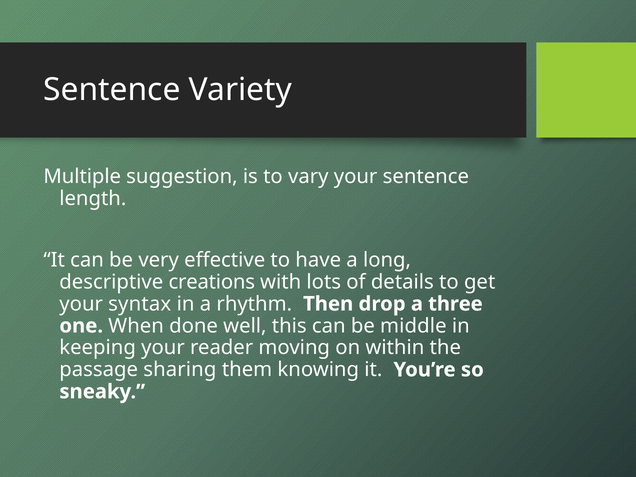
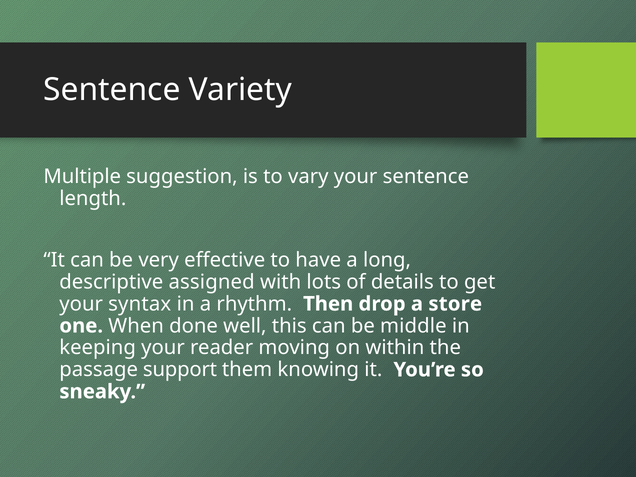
creations: creations -> assigned
three: three -> store
sharing: sharing -> support
